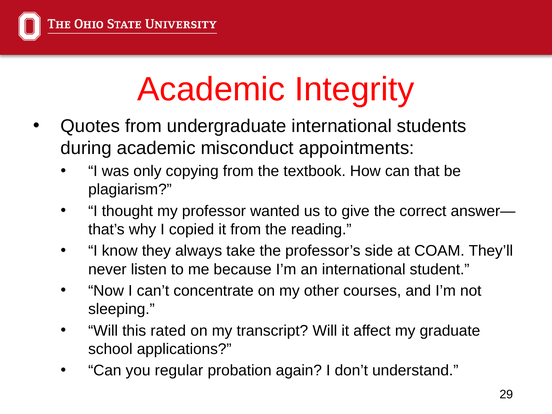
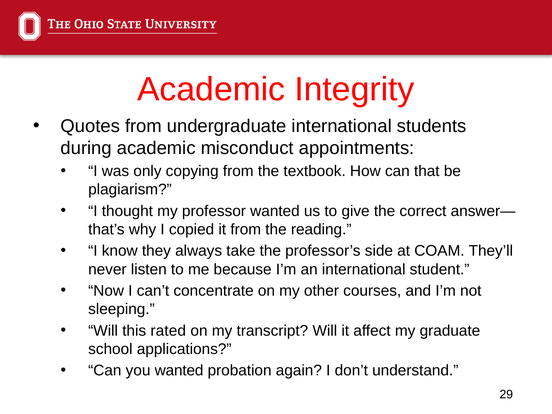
you regular: regular -> wanted
